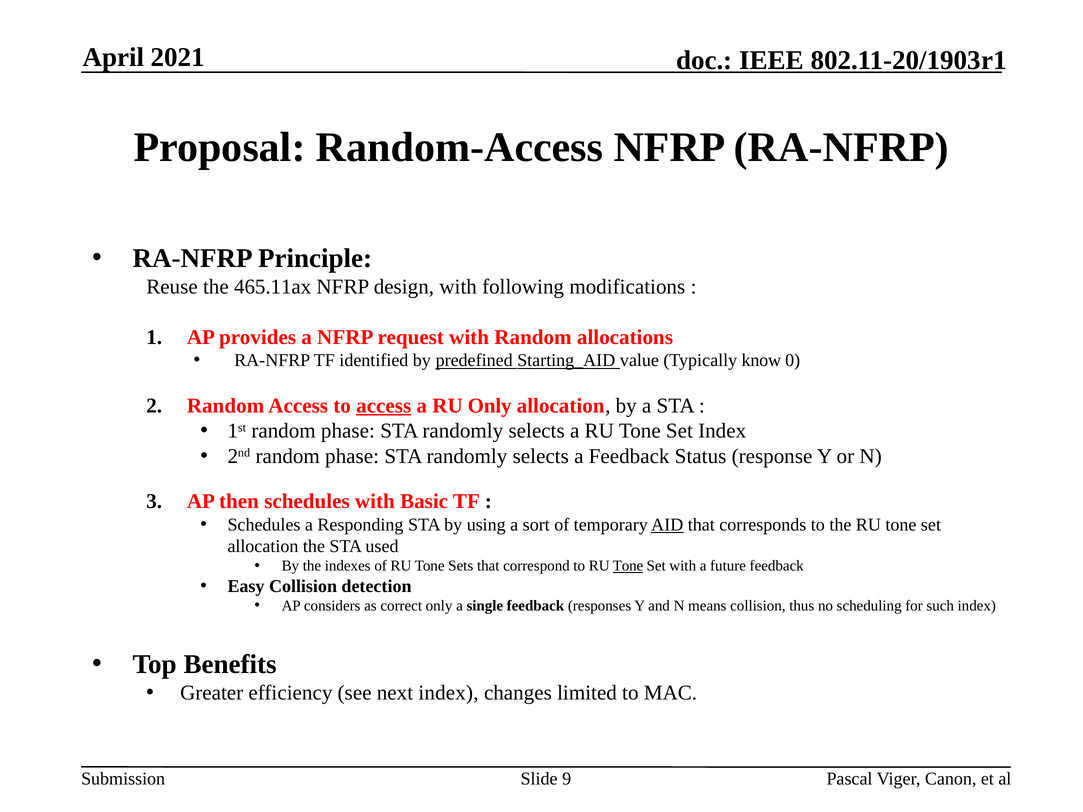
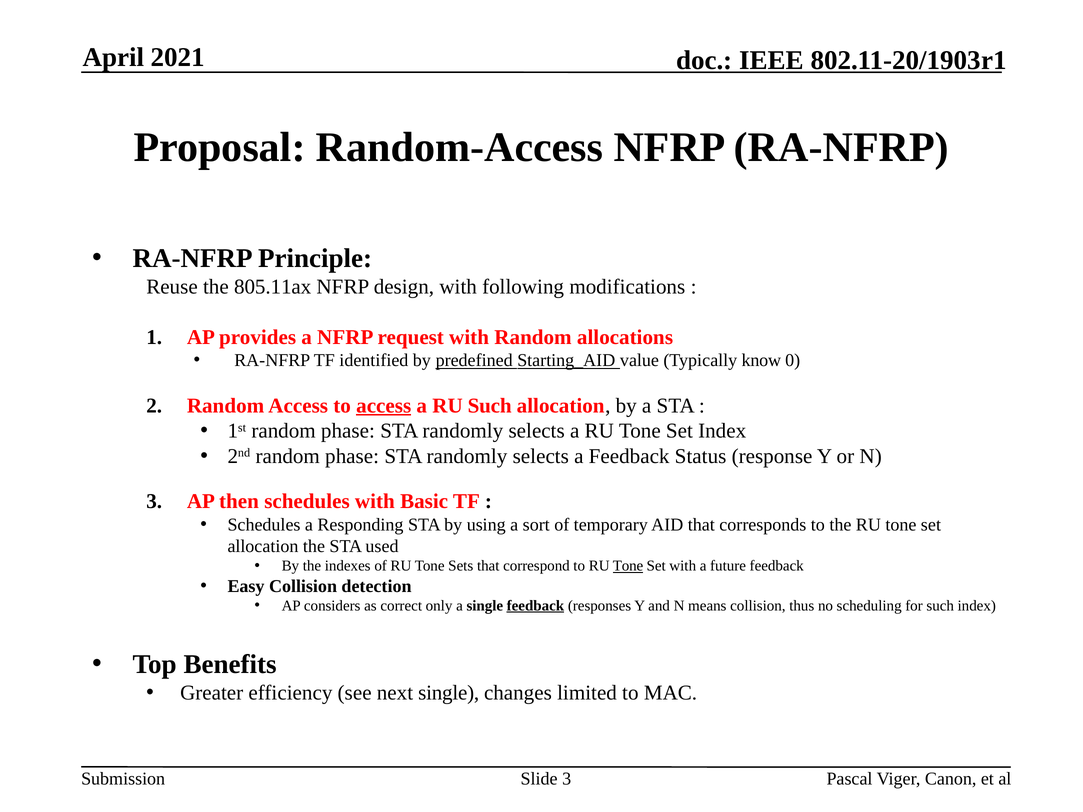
465.11ax: 465.11ax -> 805.11ax
RU Only: Only -> Such
AID underline: present -> none
feedback at (535, 606) underline: none -> present
next index: index -> single
Slide 9: 9 -> 3
